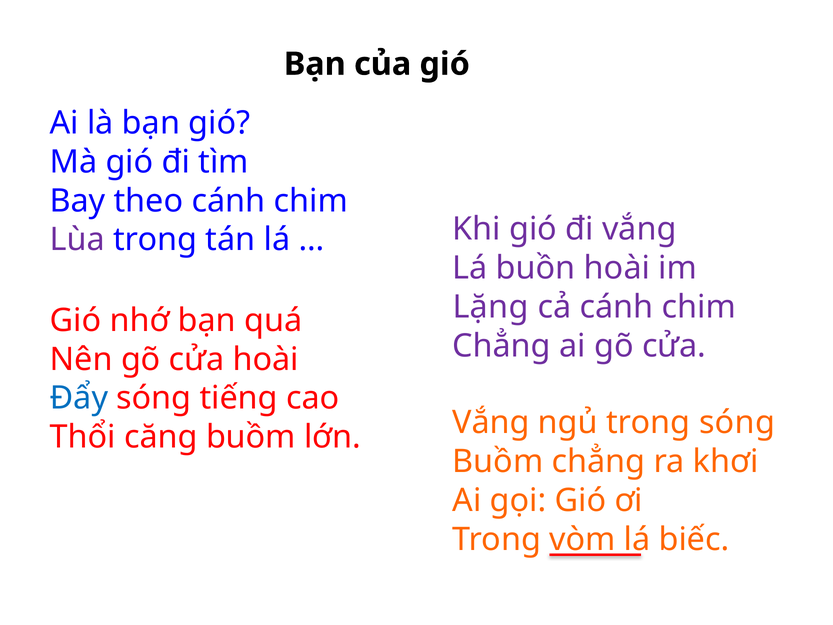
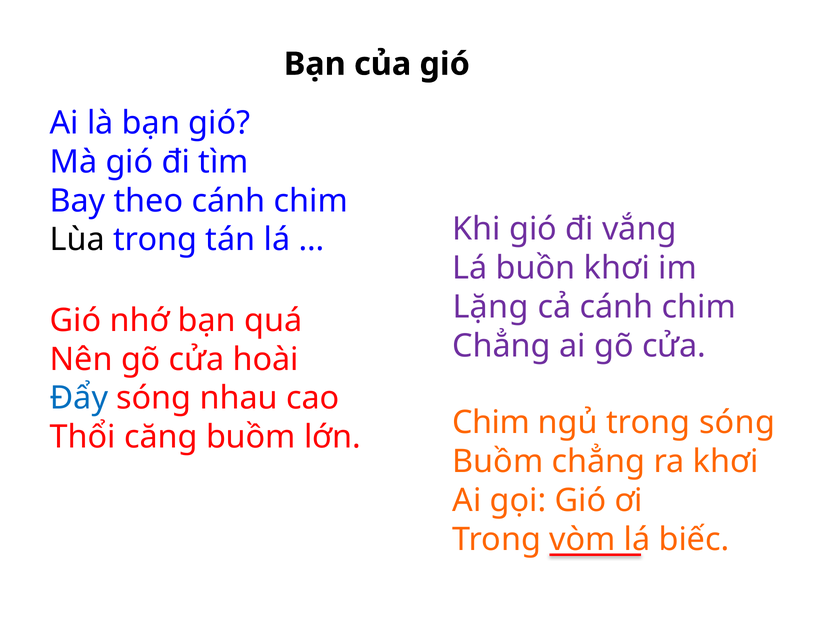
Lùa colour: purple -> black
buồn hoài: hoài -> khơi
tiếng: tiếng -> nhau
Vắng at (491, 423): Vắng -> Chim
